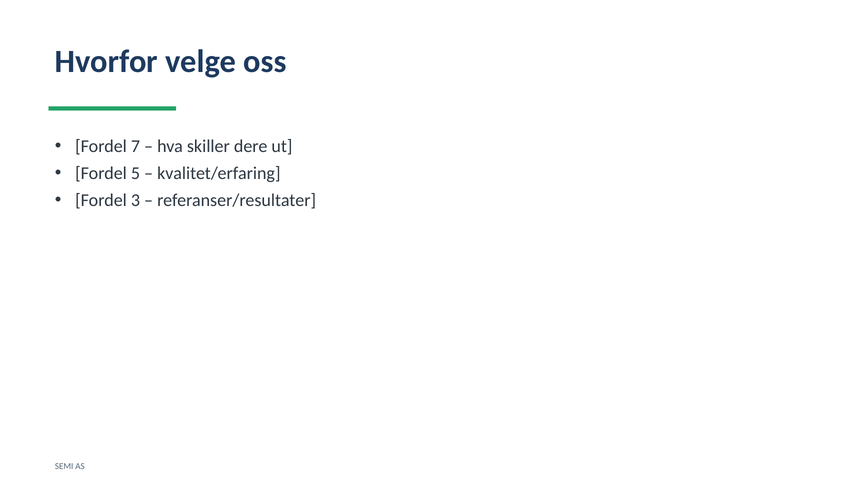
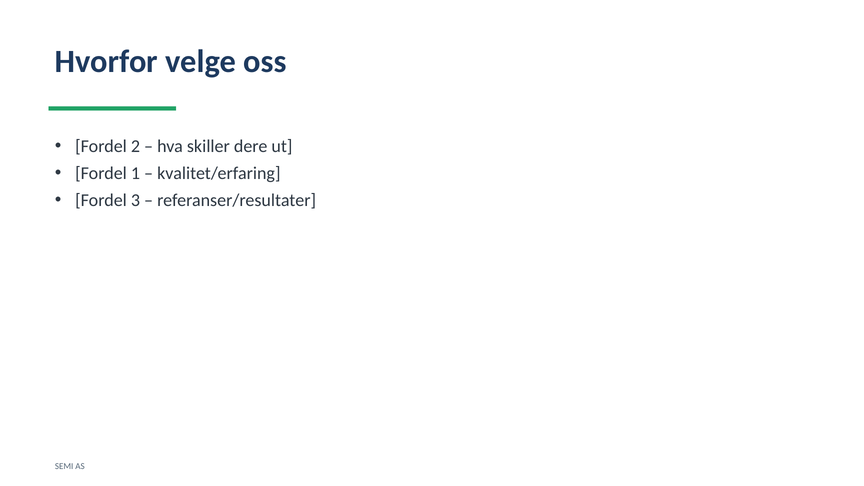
7: 7 -> 2
5: 5 -> 1
